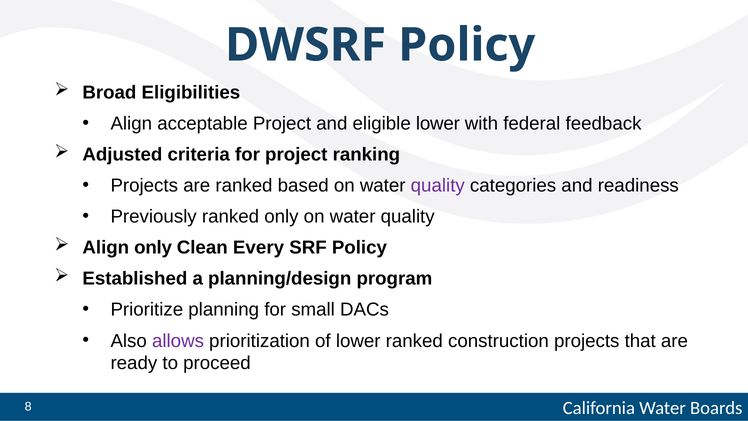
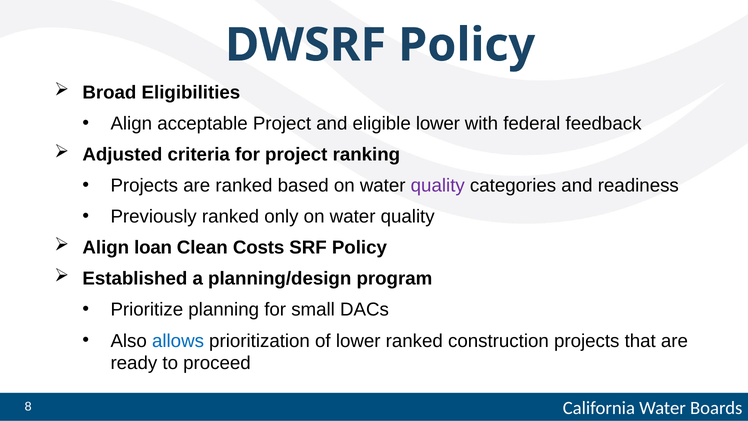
Align only: only -> loan
Every: Every -> Costs
allows colour: purple -> blue
